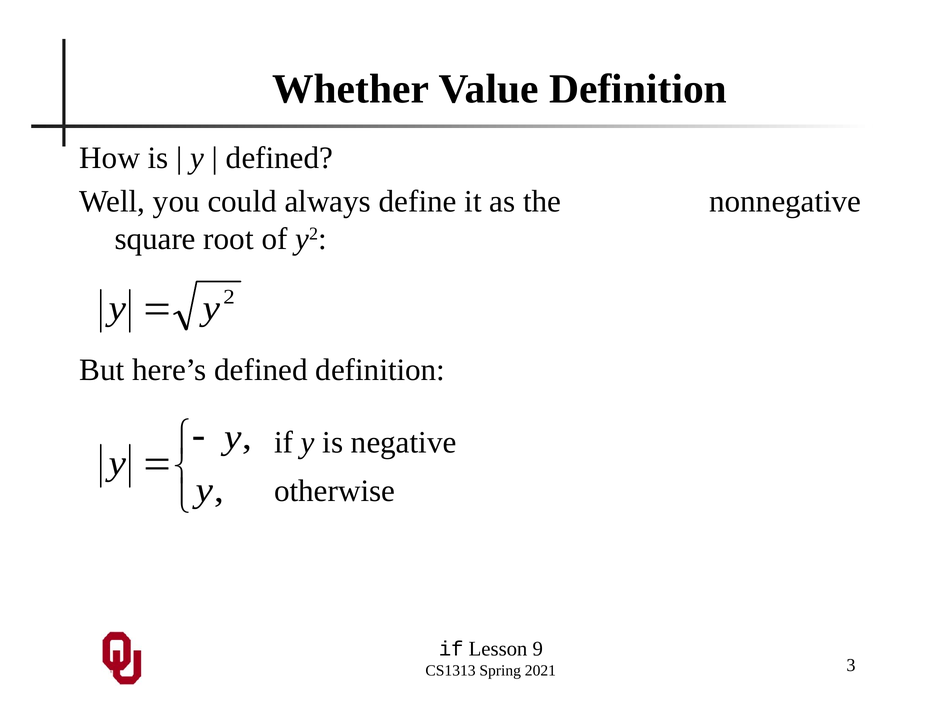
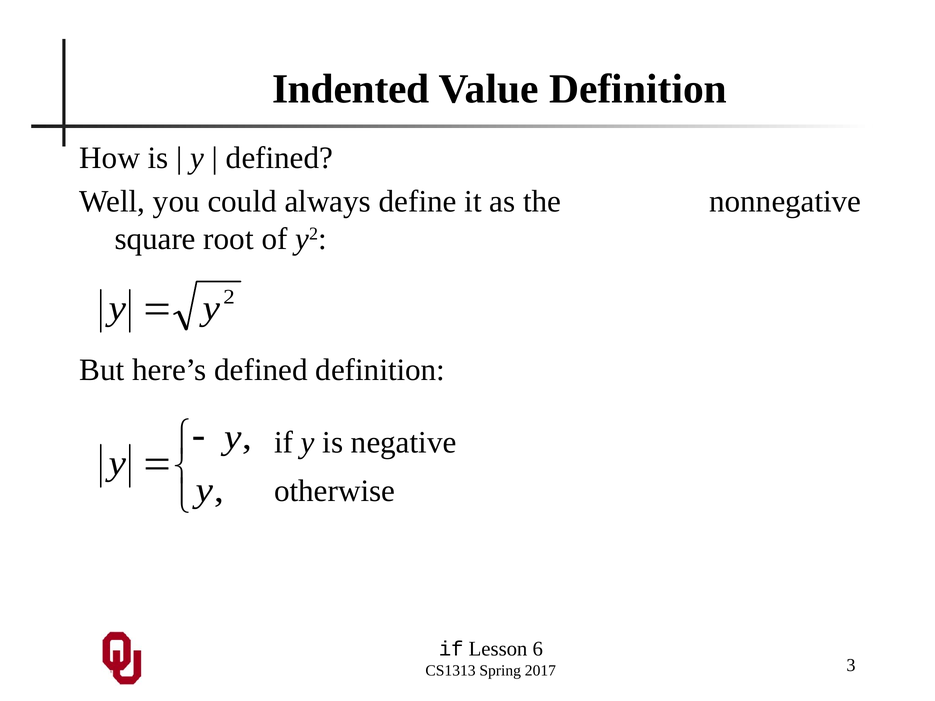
Whether: Whether -> Indented
9: 9 -> 6
2021: 2021 -> 2017
